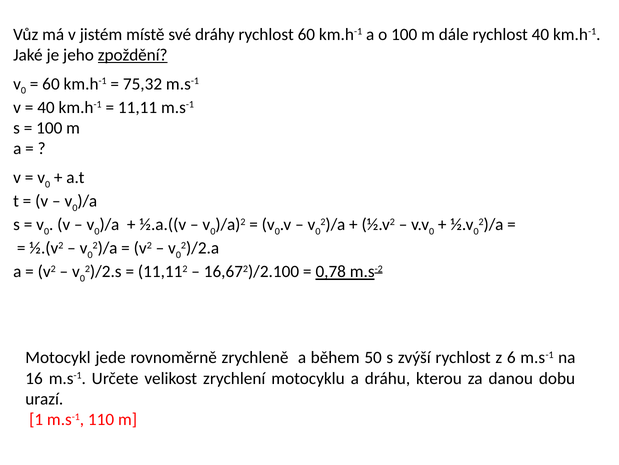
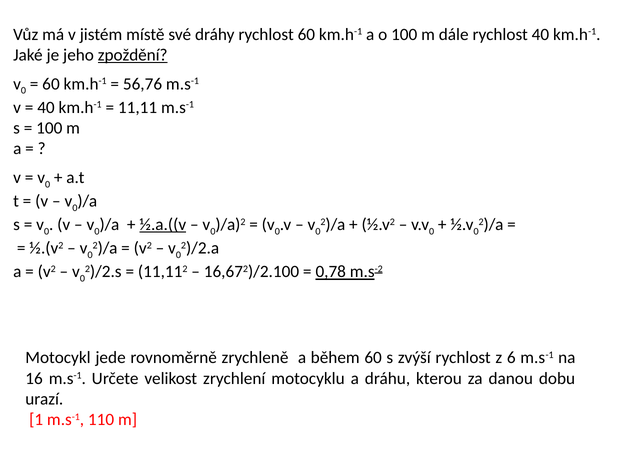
75,32: 75,32 -> 56,76
½.a.((v underline: none -> present
během 50: 50 -> 60
